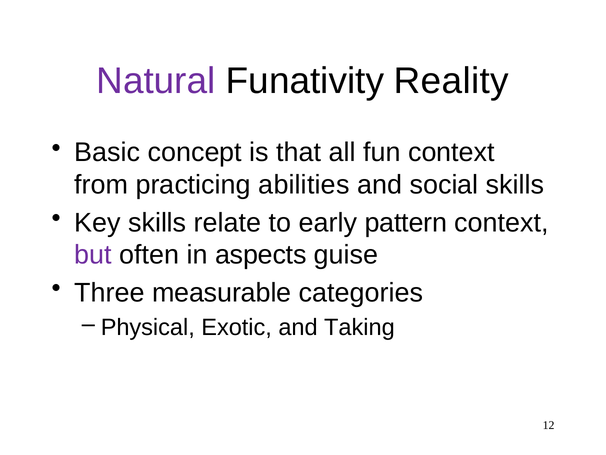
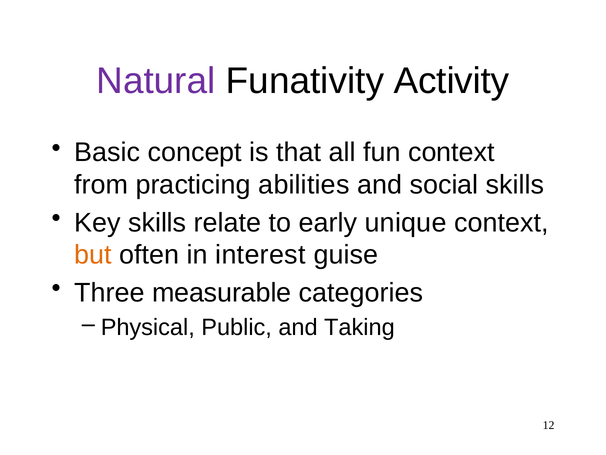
Reality: Reality -> Activity
pattern: pattern -> unique
but colour: purple -> orange
aspects: aspects -> interest
Exotic: Exotic -> Public
